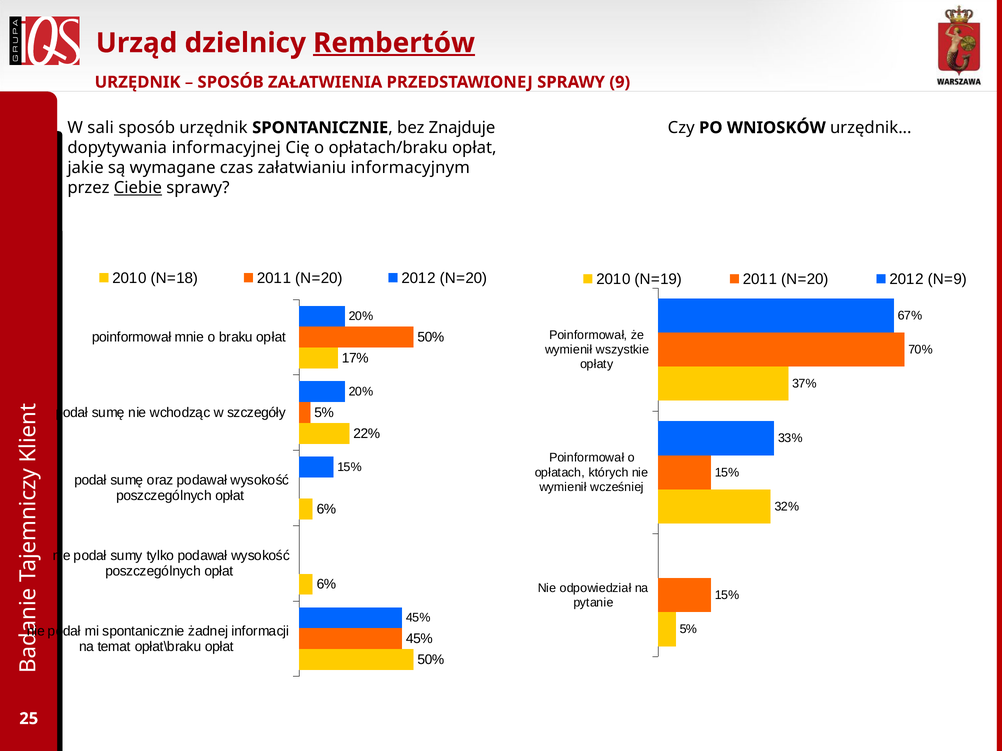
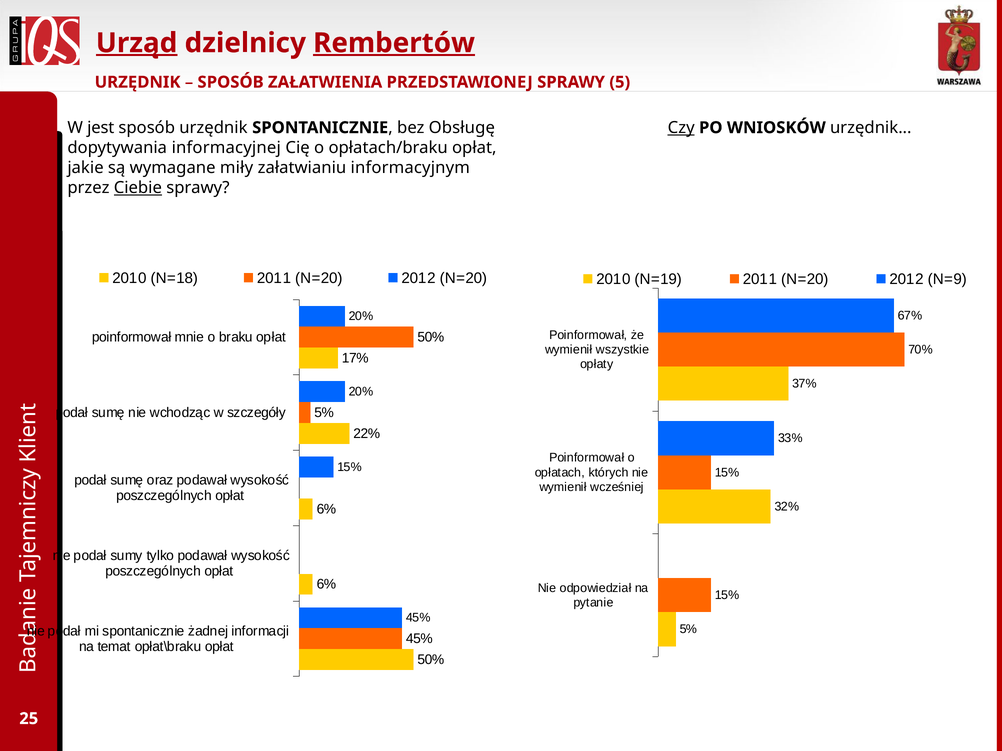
Urząd underline: none -> present
9: 9 -> 5
sali: sali -> jest
Znajduje: Znajduje -> Obsługę
Czy underline: none -> present
czas: czas -> miły
